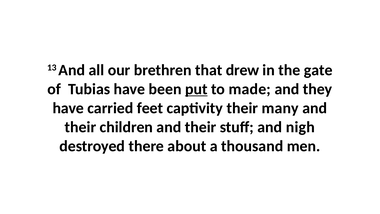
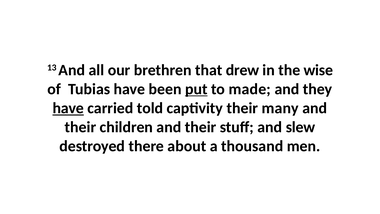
gate: gate -> wise
have at (68, 108) underline: none -> present
feet: feet -> told
nigh: nigh -> slew
